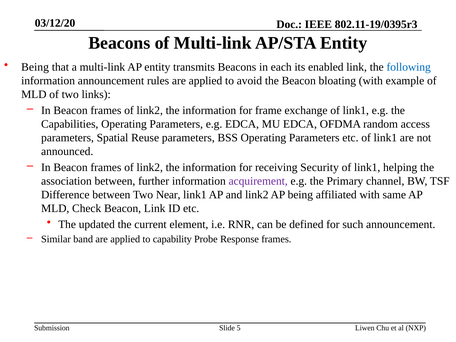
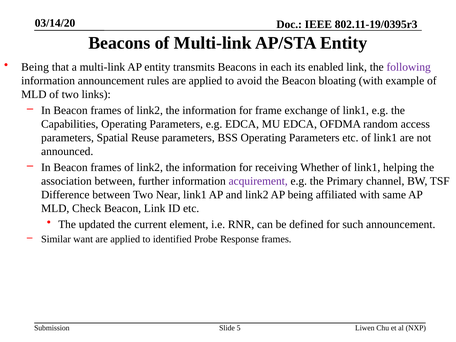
03/12/20: 03/12/20 -> 03/14/20
following colour: blue -> purple
Security: Security -> Whether
band: band -> want
capability: capability -> identified
